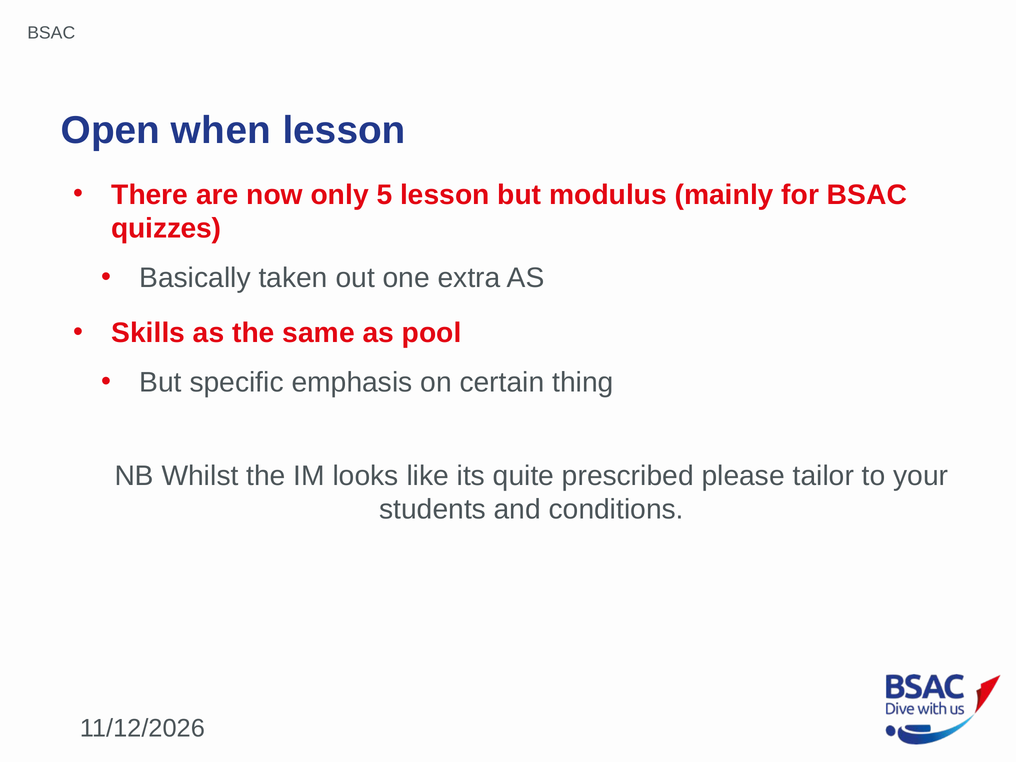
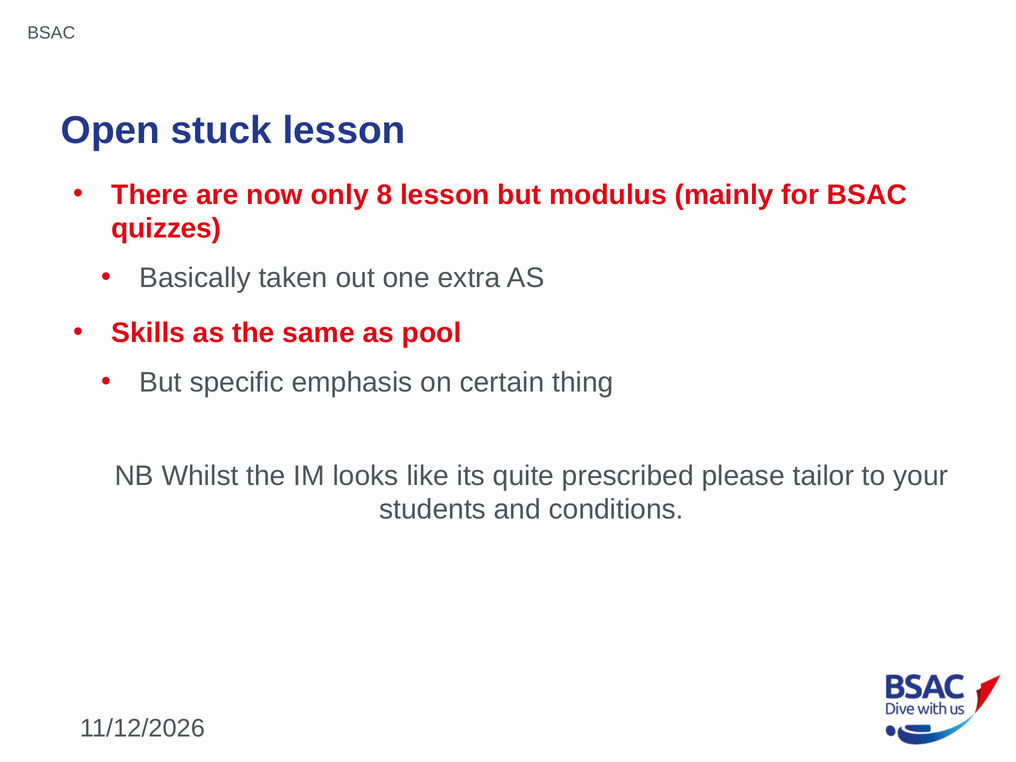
when: when -> stuck
5: 5 -> 8
